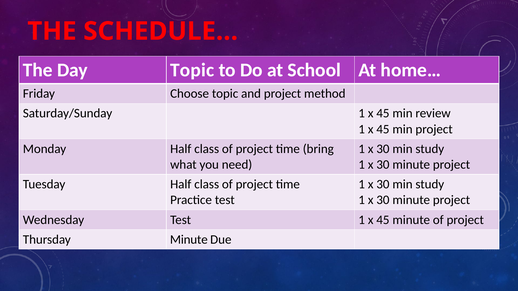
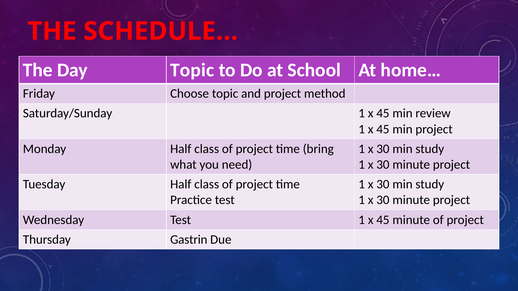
Thursday Minute: Minute -> Gastrin
